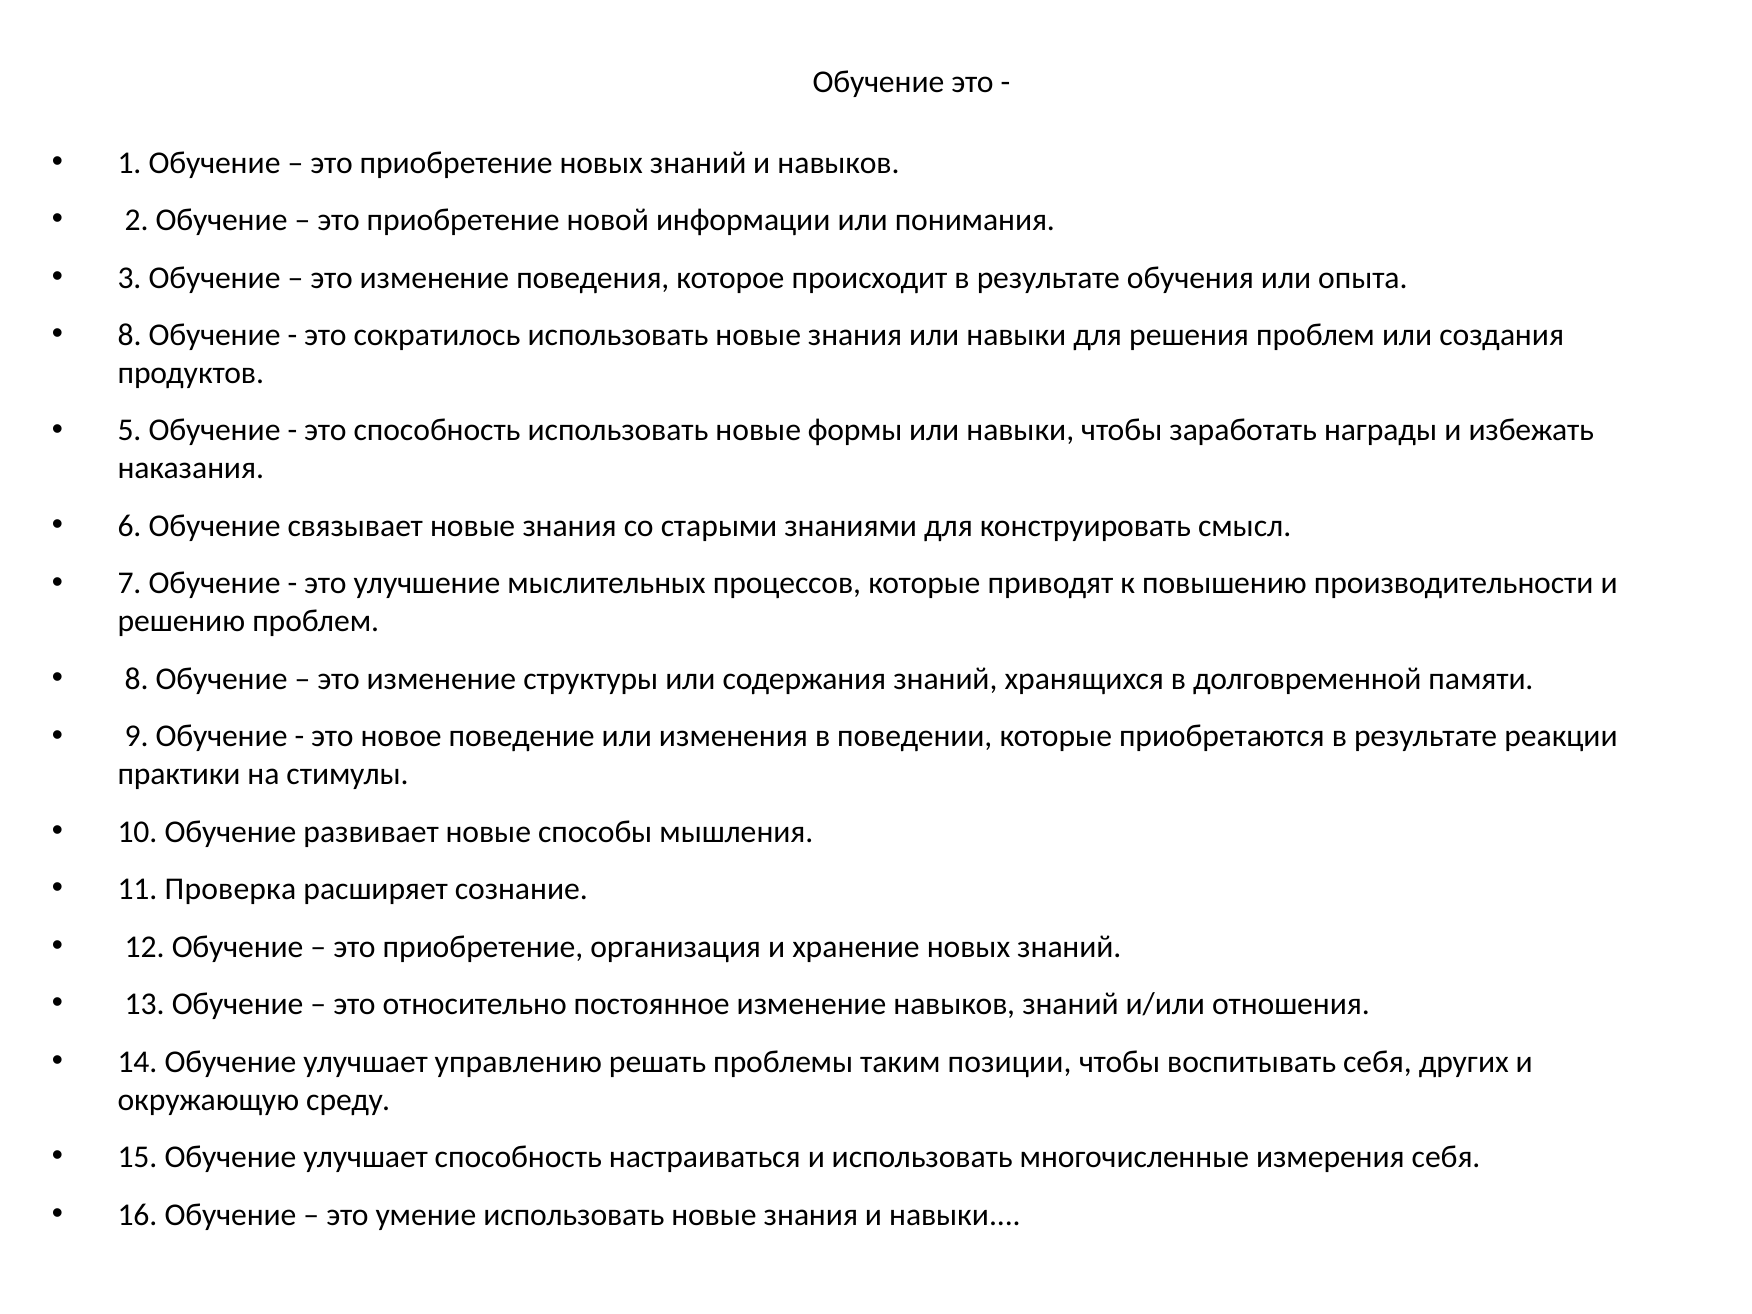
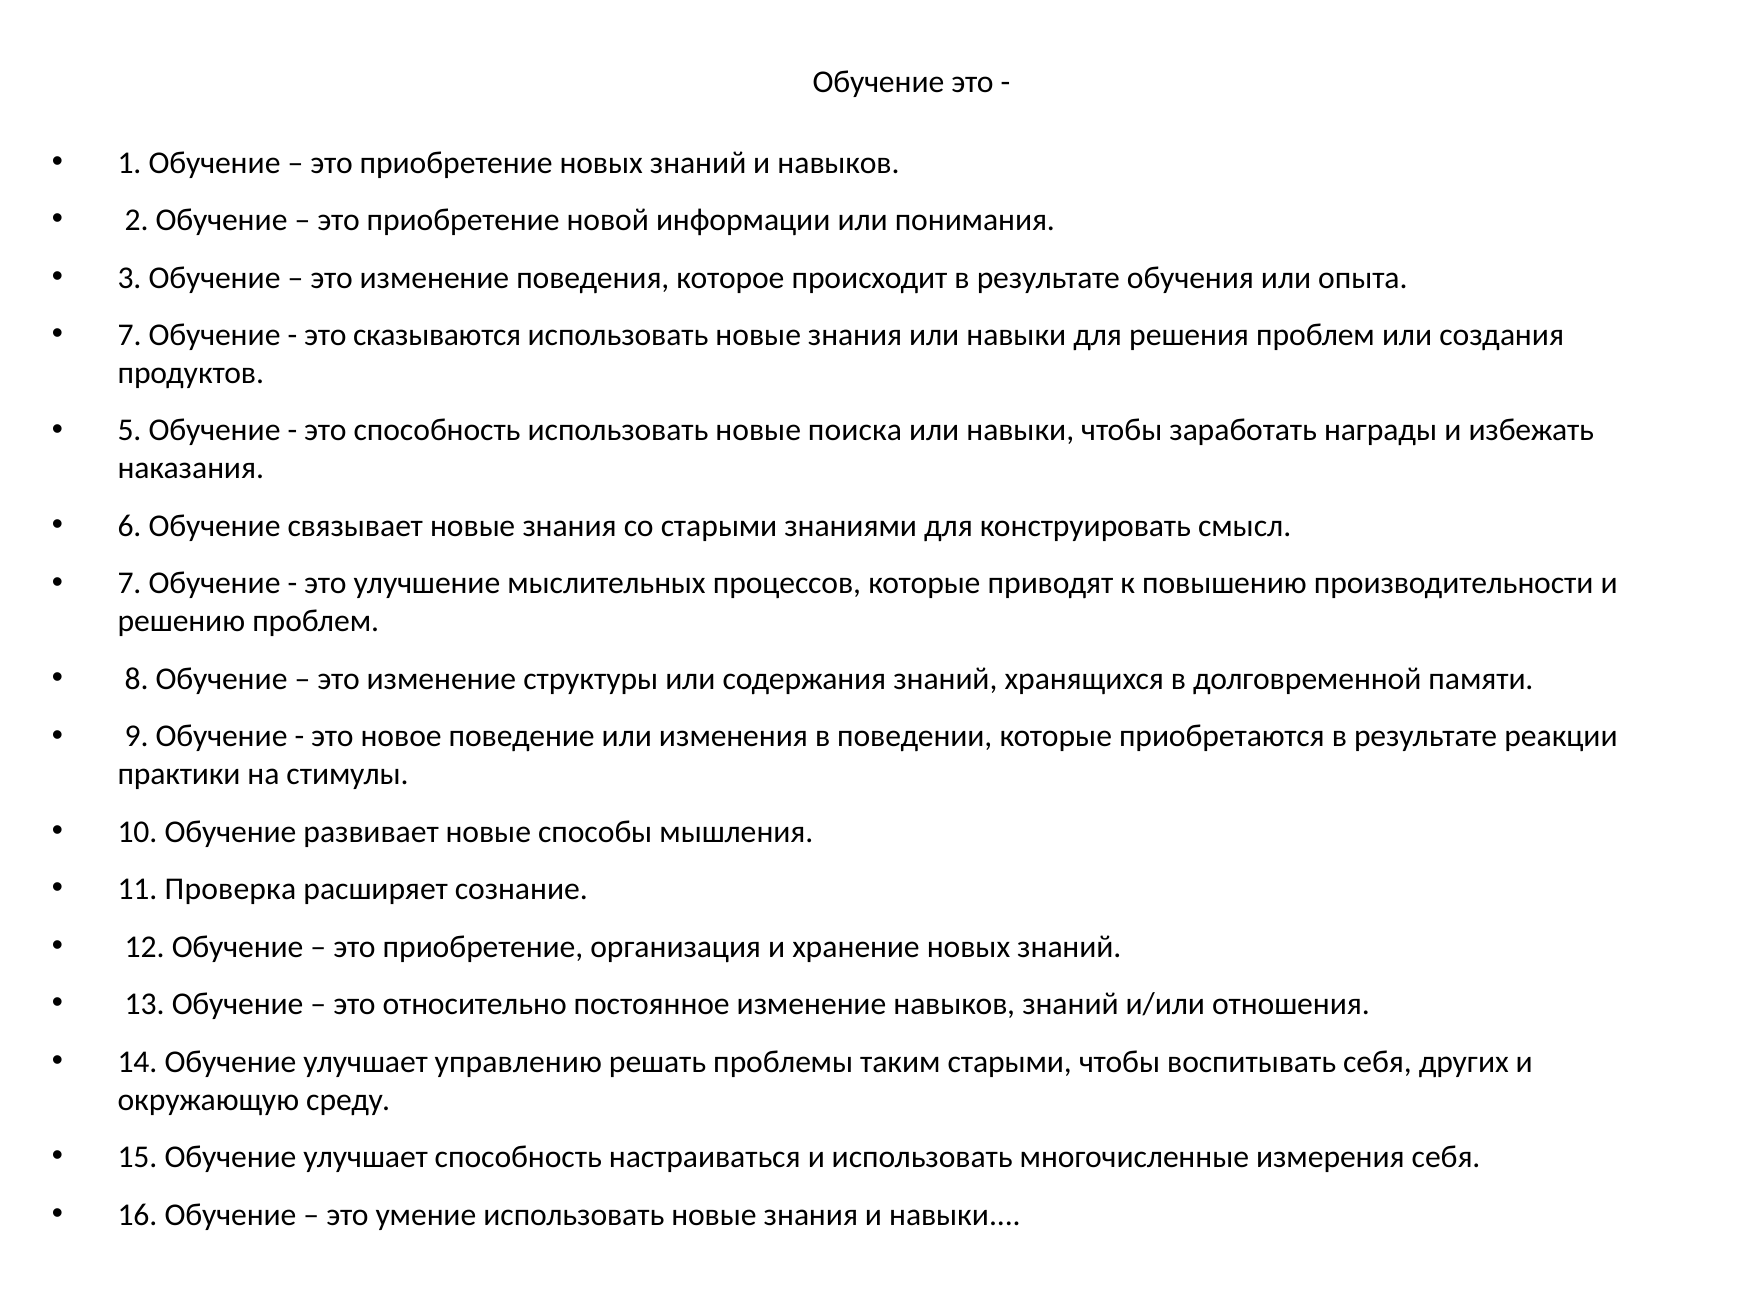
8 at (130, 335): 8 -> 7
сократилось: сократилось -> сказываются
формы: формы -> поиска
таким позиции: позиции -> старыми
